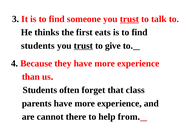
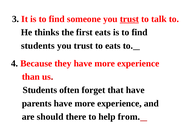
trust at (83, 46) underline: present -> none
to give: give -> eats
that class: class -> have
cannot: cannot -> should
